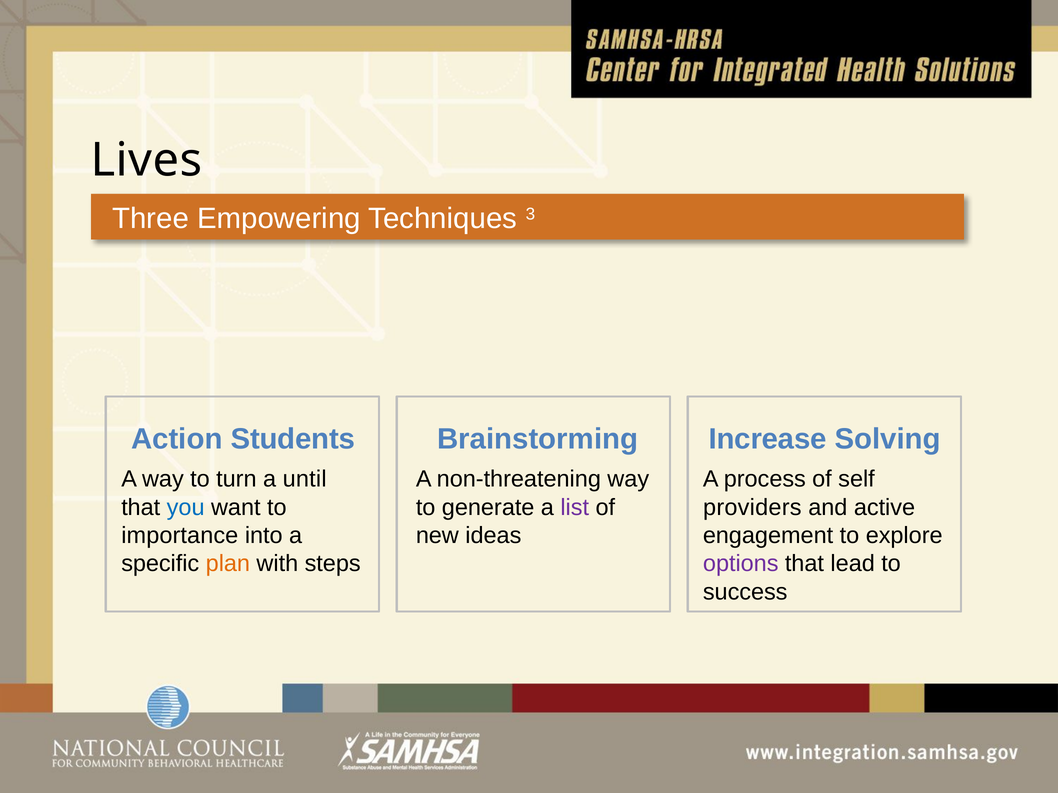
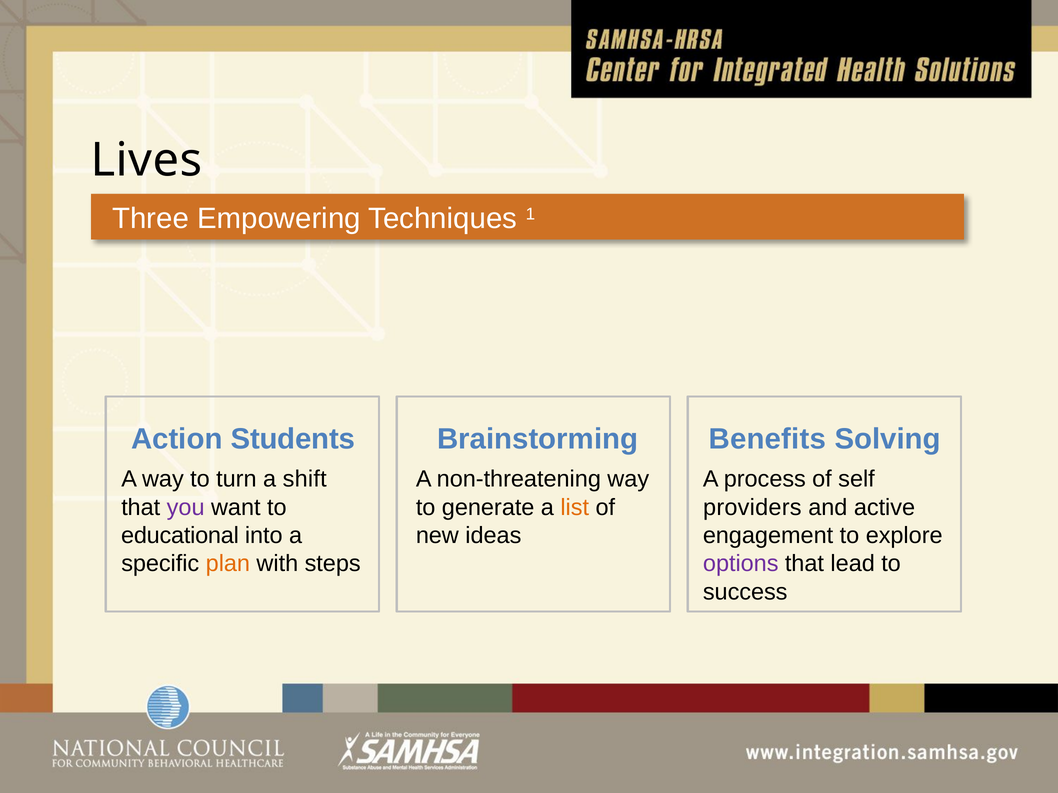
3: 3 -> 1
Increase: Increase -> Benefits
until: until -> shift
you colour: blue -> purple
list colour: purple -> orange
importance: importance -> educational
